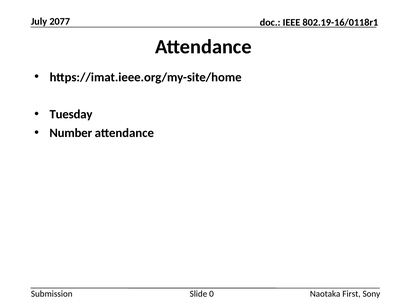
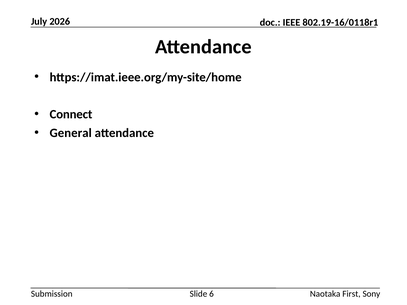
2077: 2077 -> 2026
Tuesday: Tuesday -> Connect
Number: Number -> General
0: 0 -> 6
